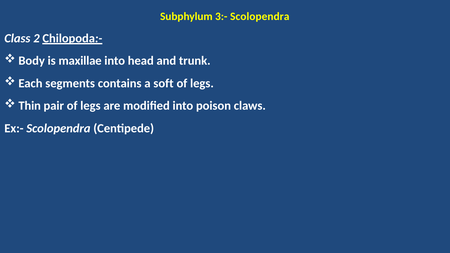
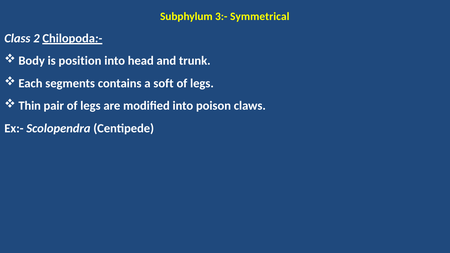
3:- Scolopendra: Scolopendra -> Symmetrical
maxillae: maxillae -> position
